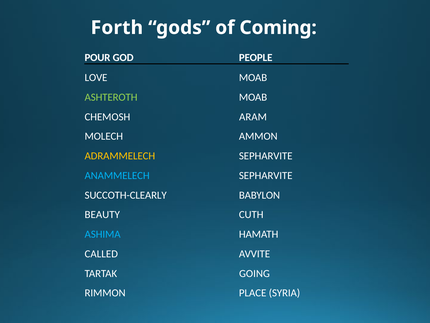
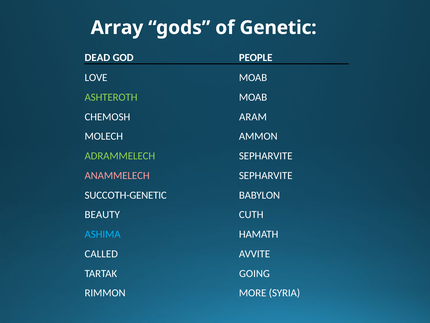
Forth: Forth -> Array
Coming: Coming -> Genetic
POUR: POUR -> DEAD
ADRAMMELECH colour: yellow -> light green
ANAMMELECH colour: light blue -> pink
SUCCOTH-CLEARLY: SUCCOTH-CLEARLY -> SUCCOTH-GENETIC
PLACE: PLACE -> MORE
